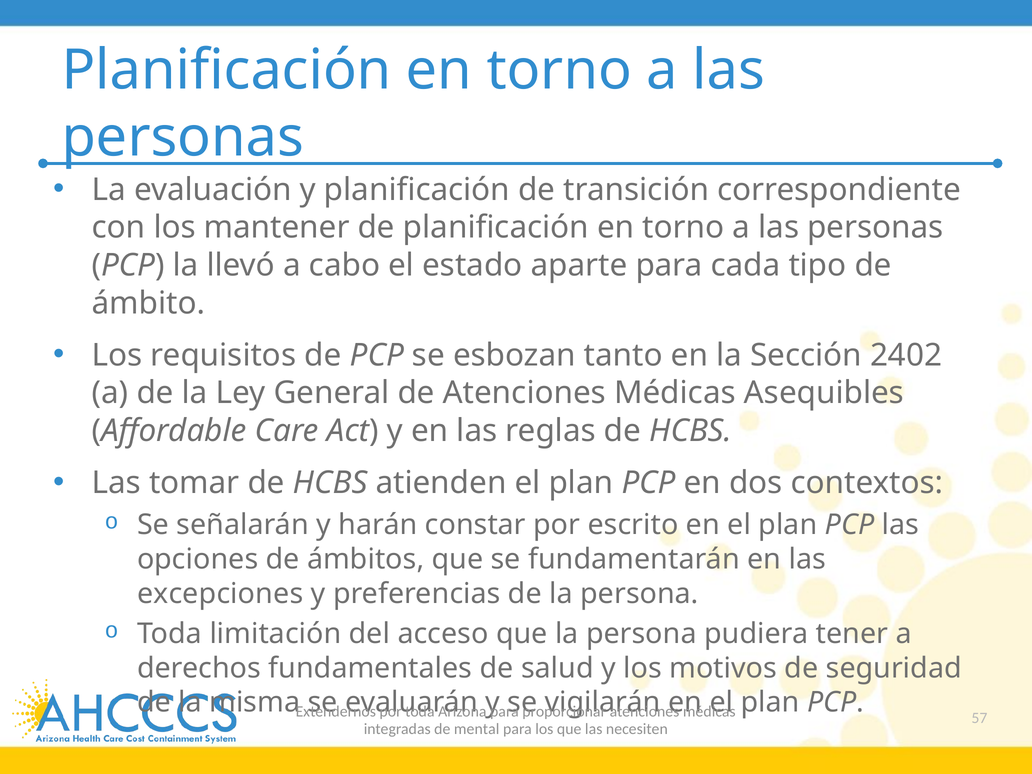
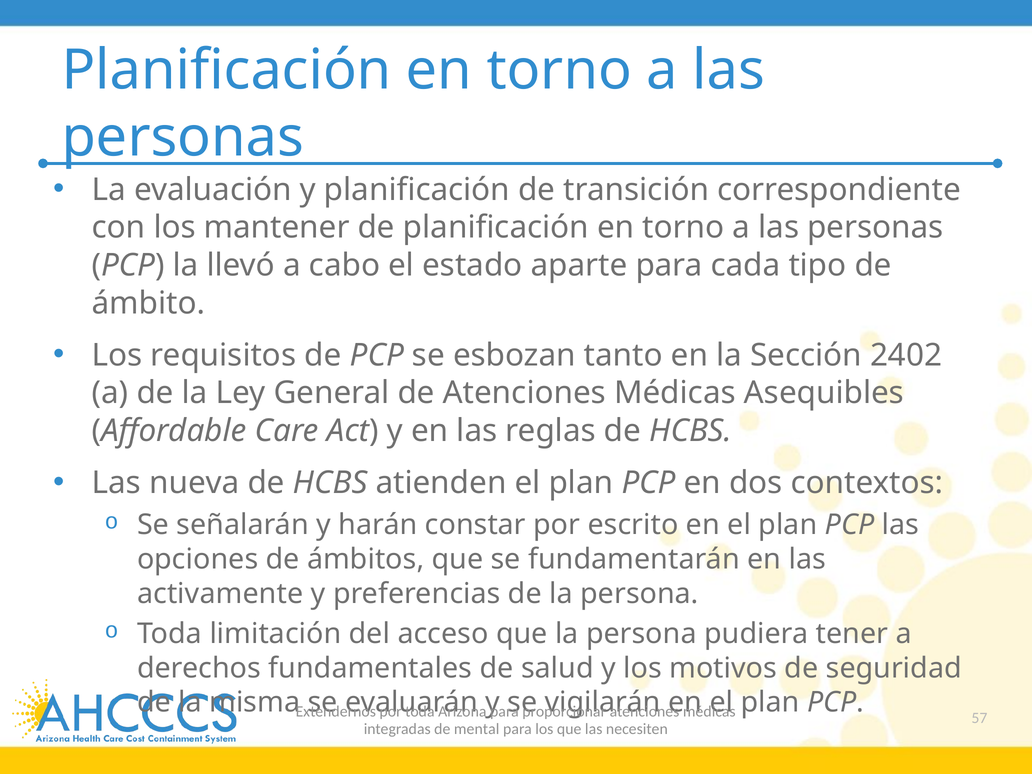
tomar: tomar -> nueva
excepciones: excepciones -> activamente
